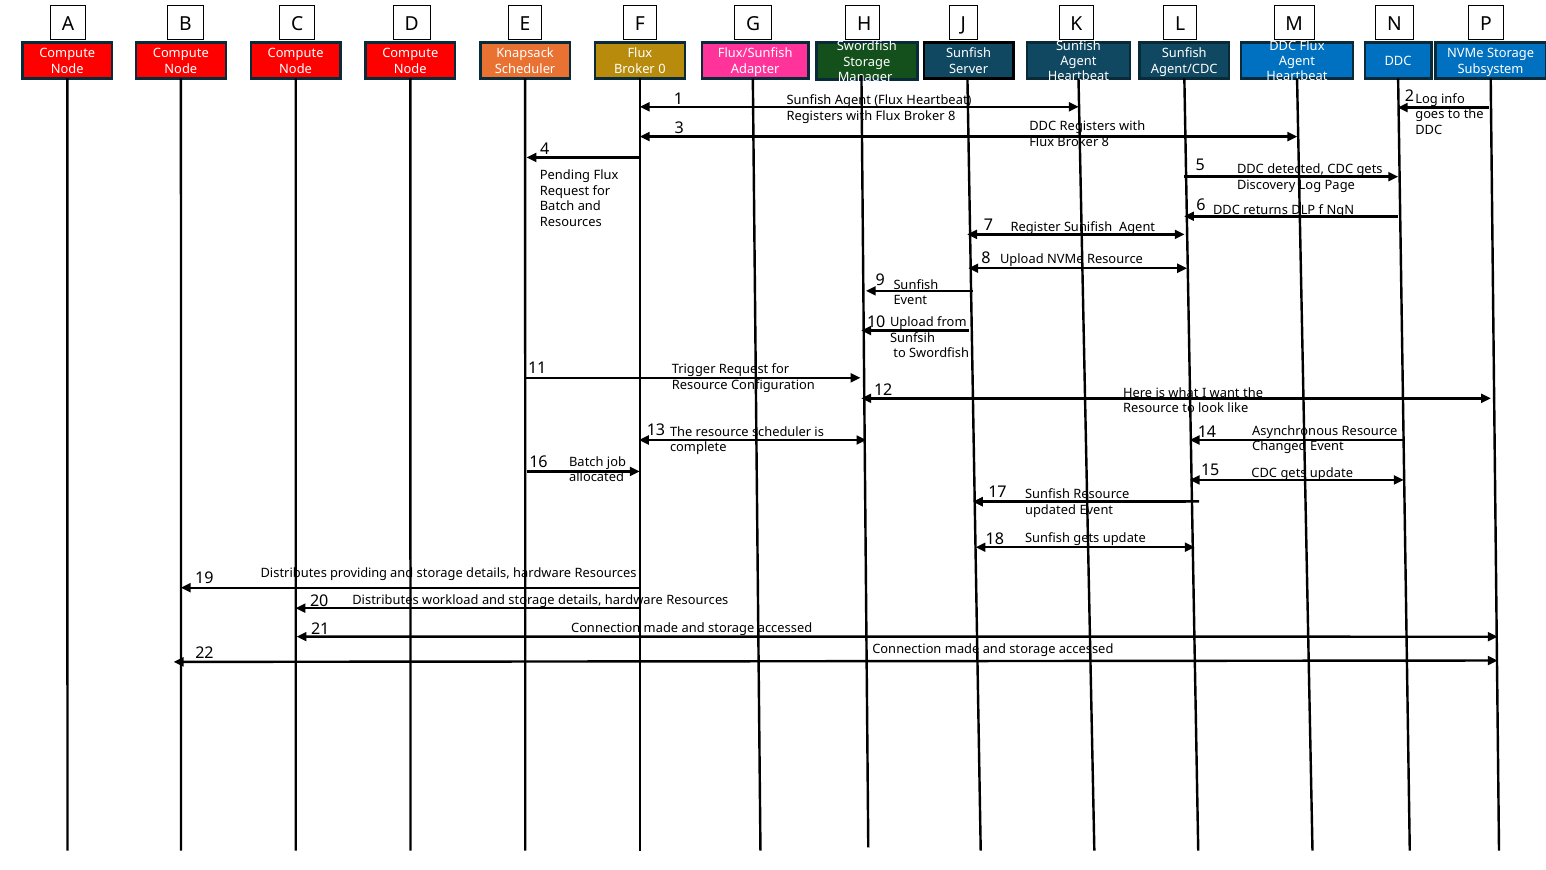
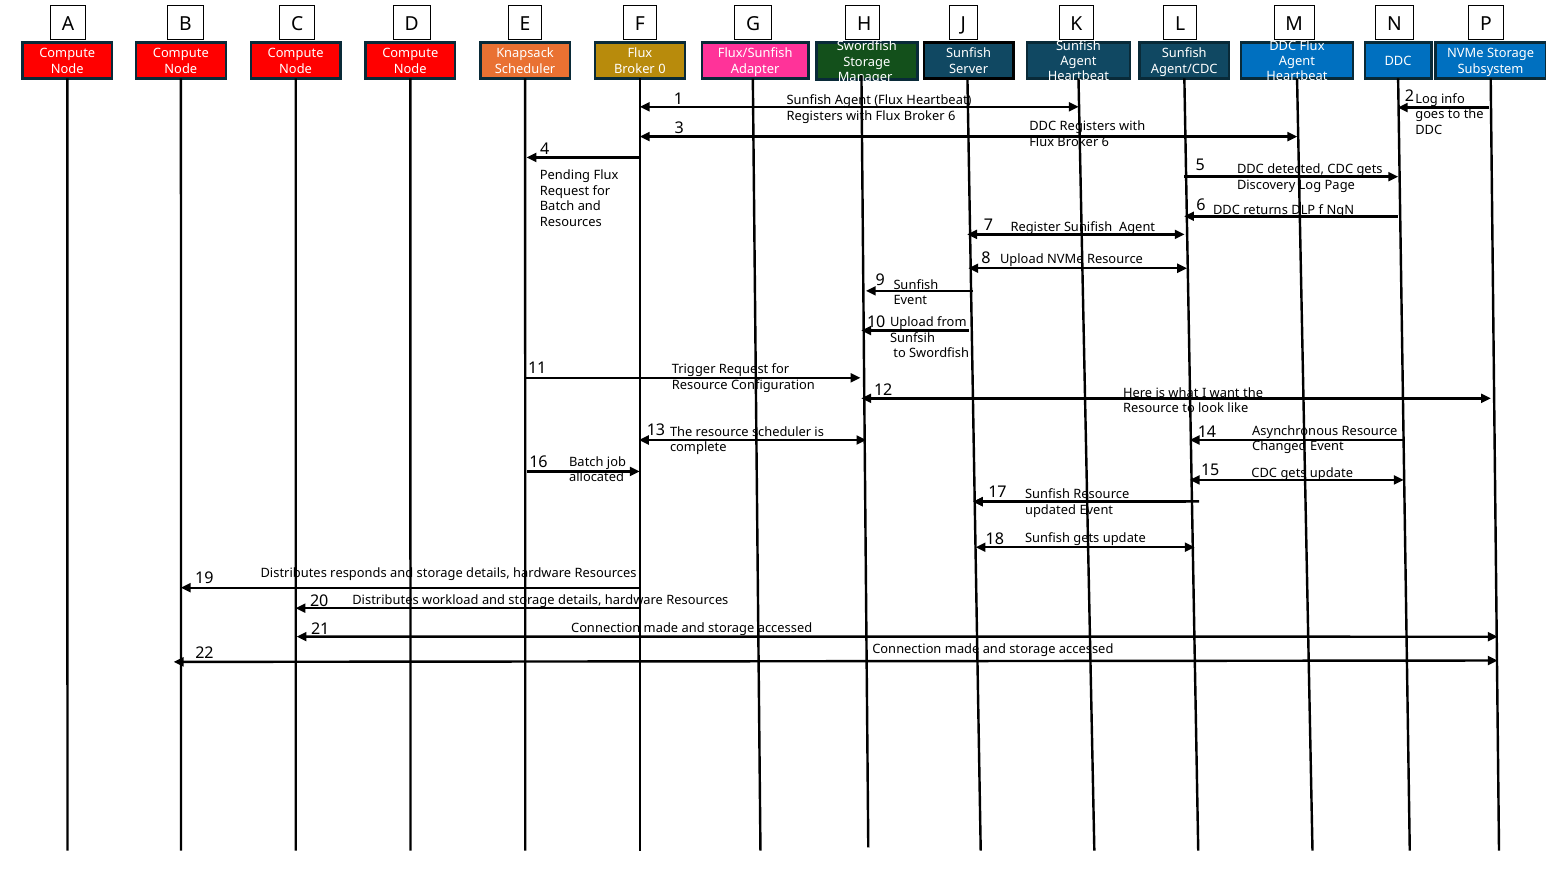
8 at (952, 116): 8 -> 6
8 at (1105, 142): 8 -> 6
providing: providing -> responds
